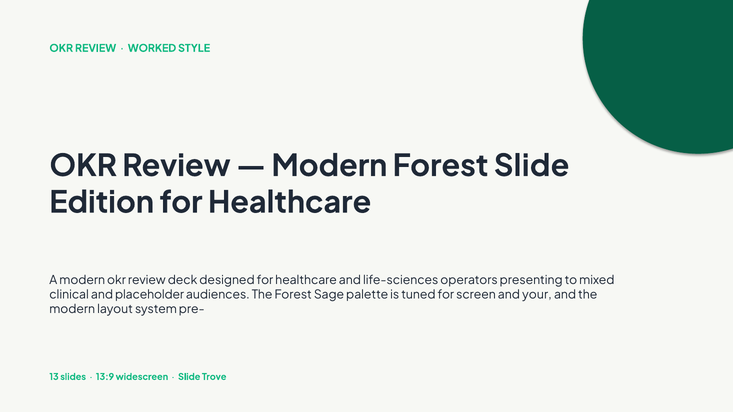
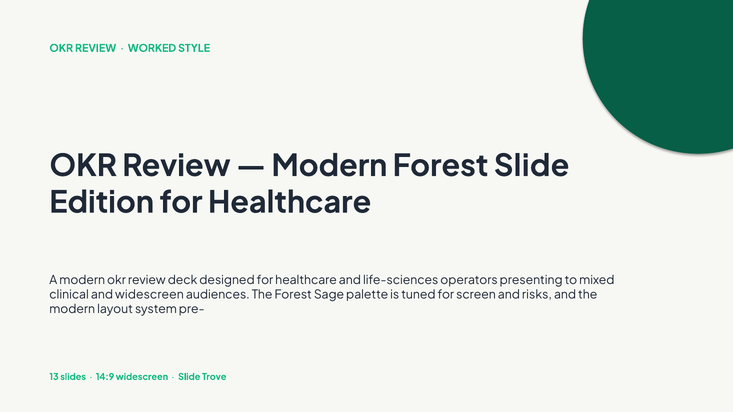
and placeholder: placeholder -> widescreen
your: your -> risks
13:9: 13:9 -> 14:9
